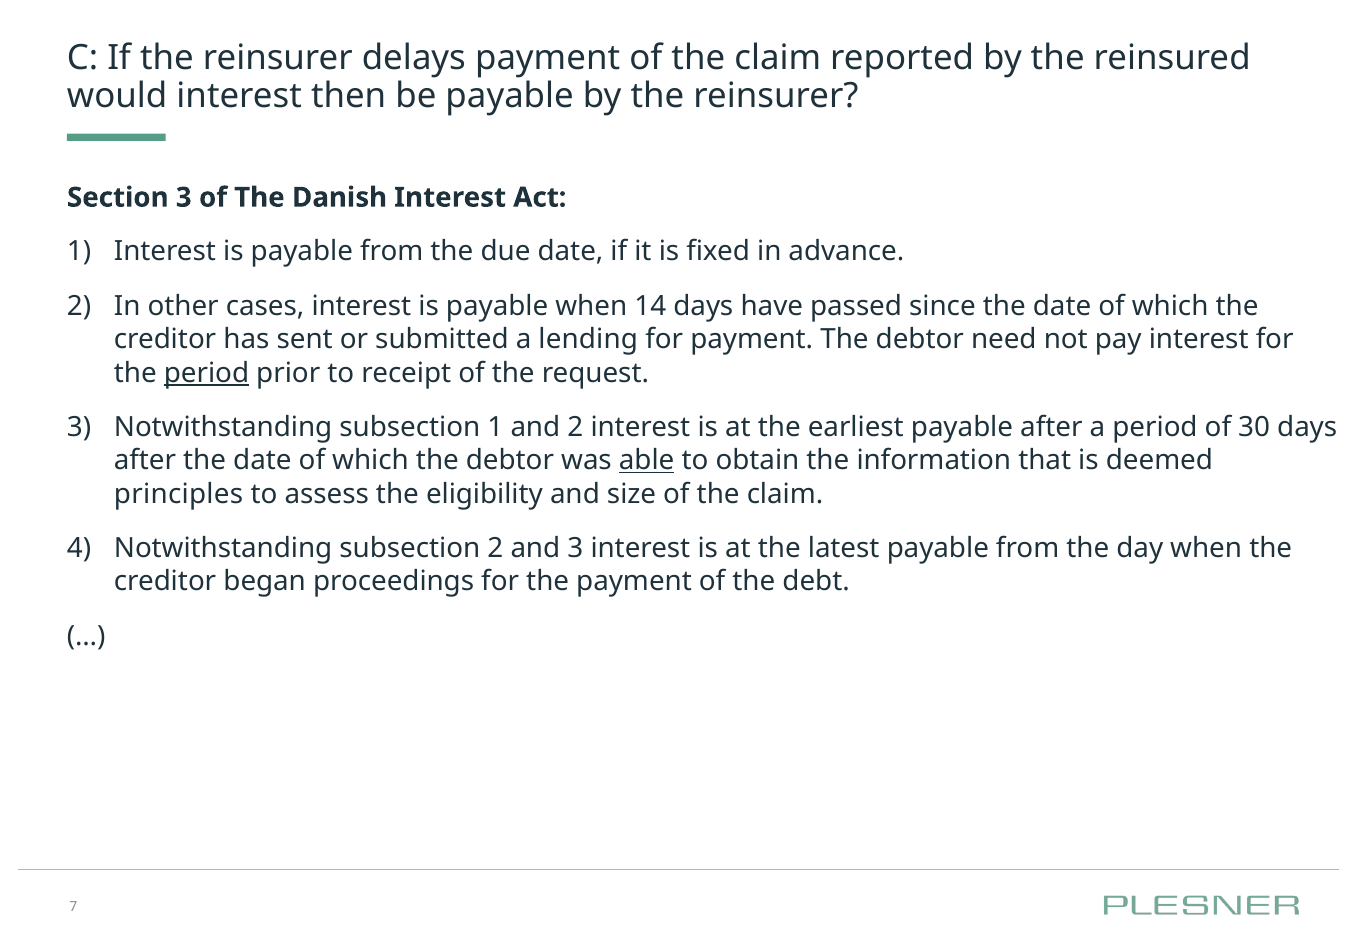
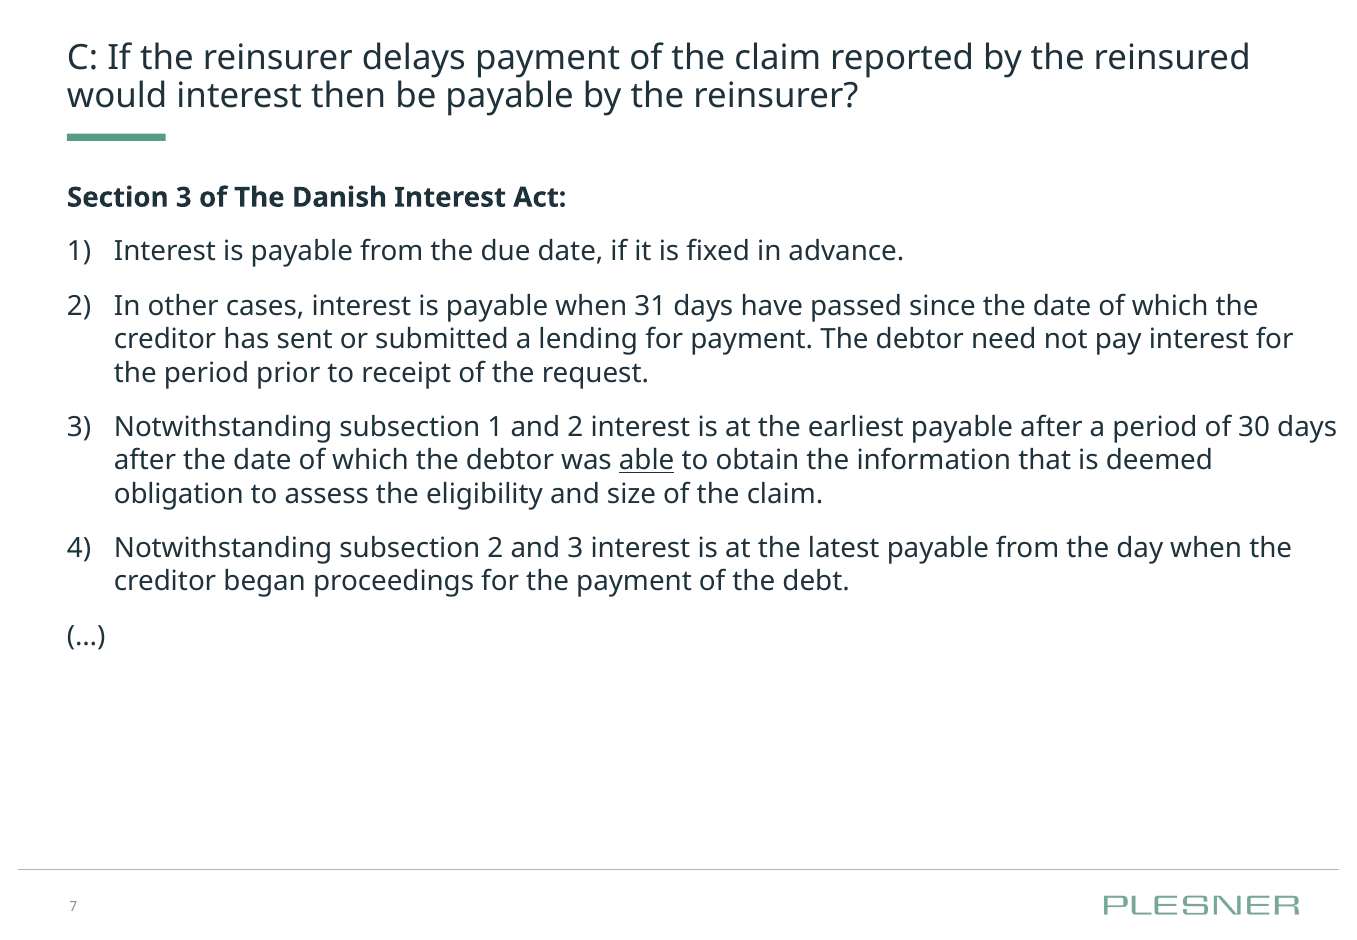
14: 14 -> 31
period at (206, 373) underline: present -> none
principles: principles -> obligation
